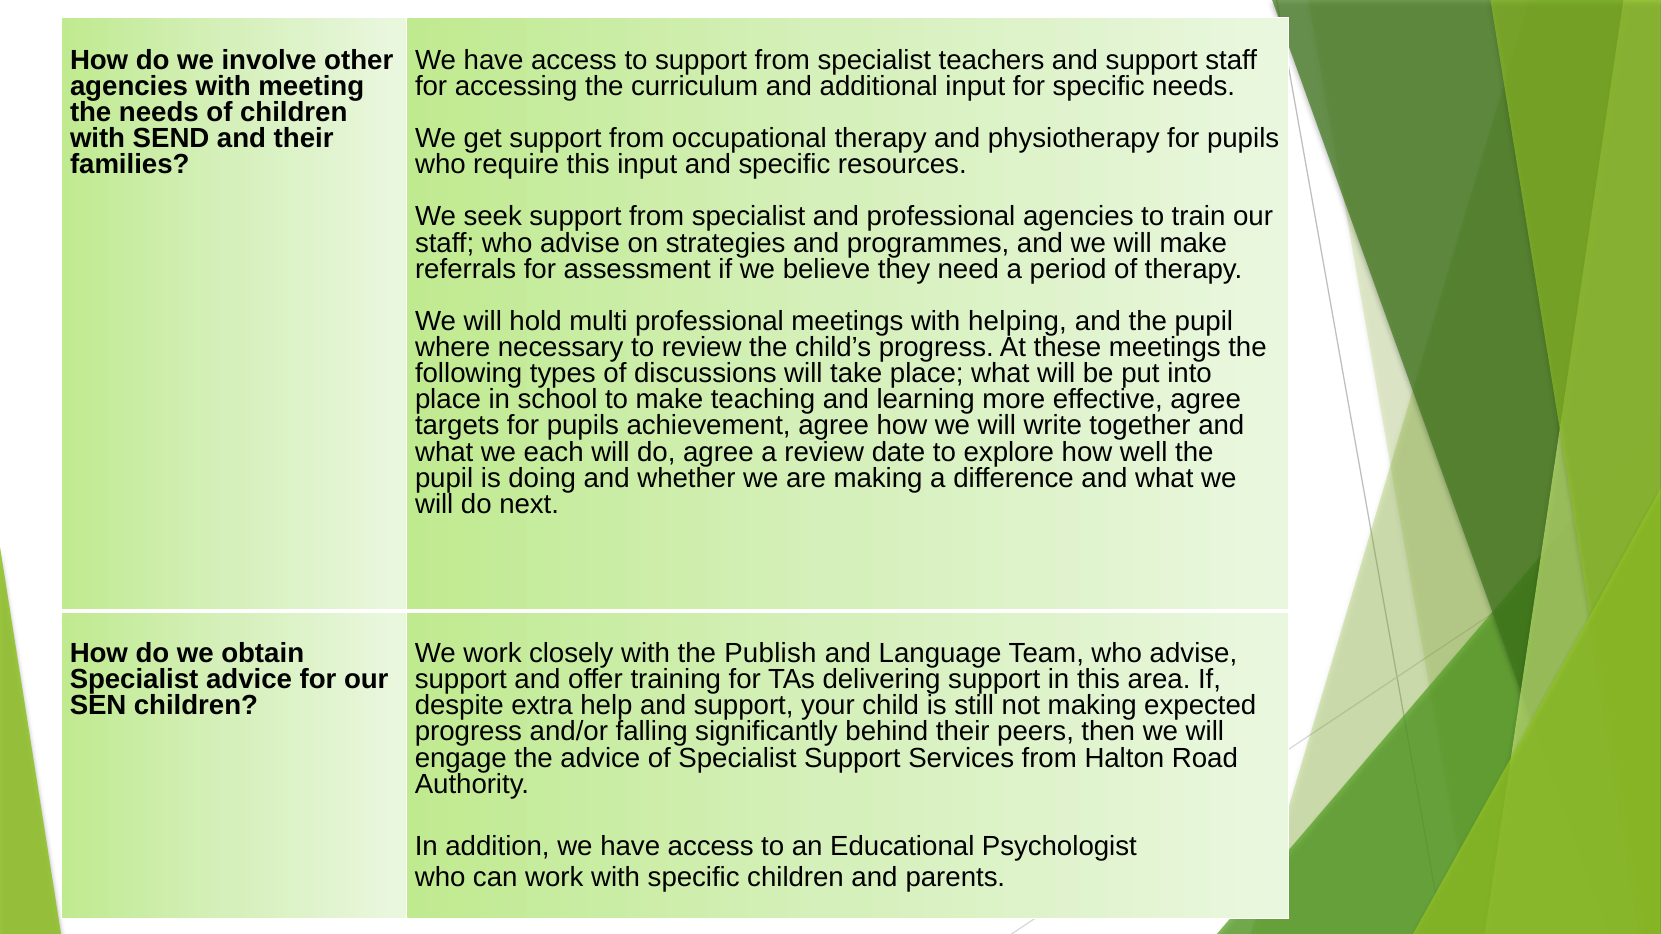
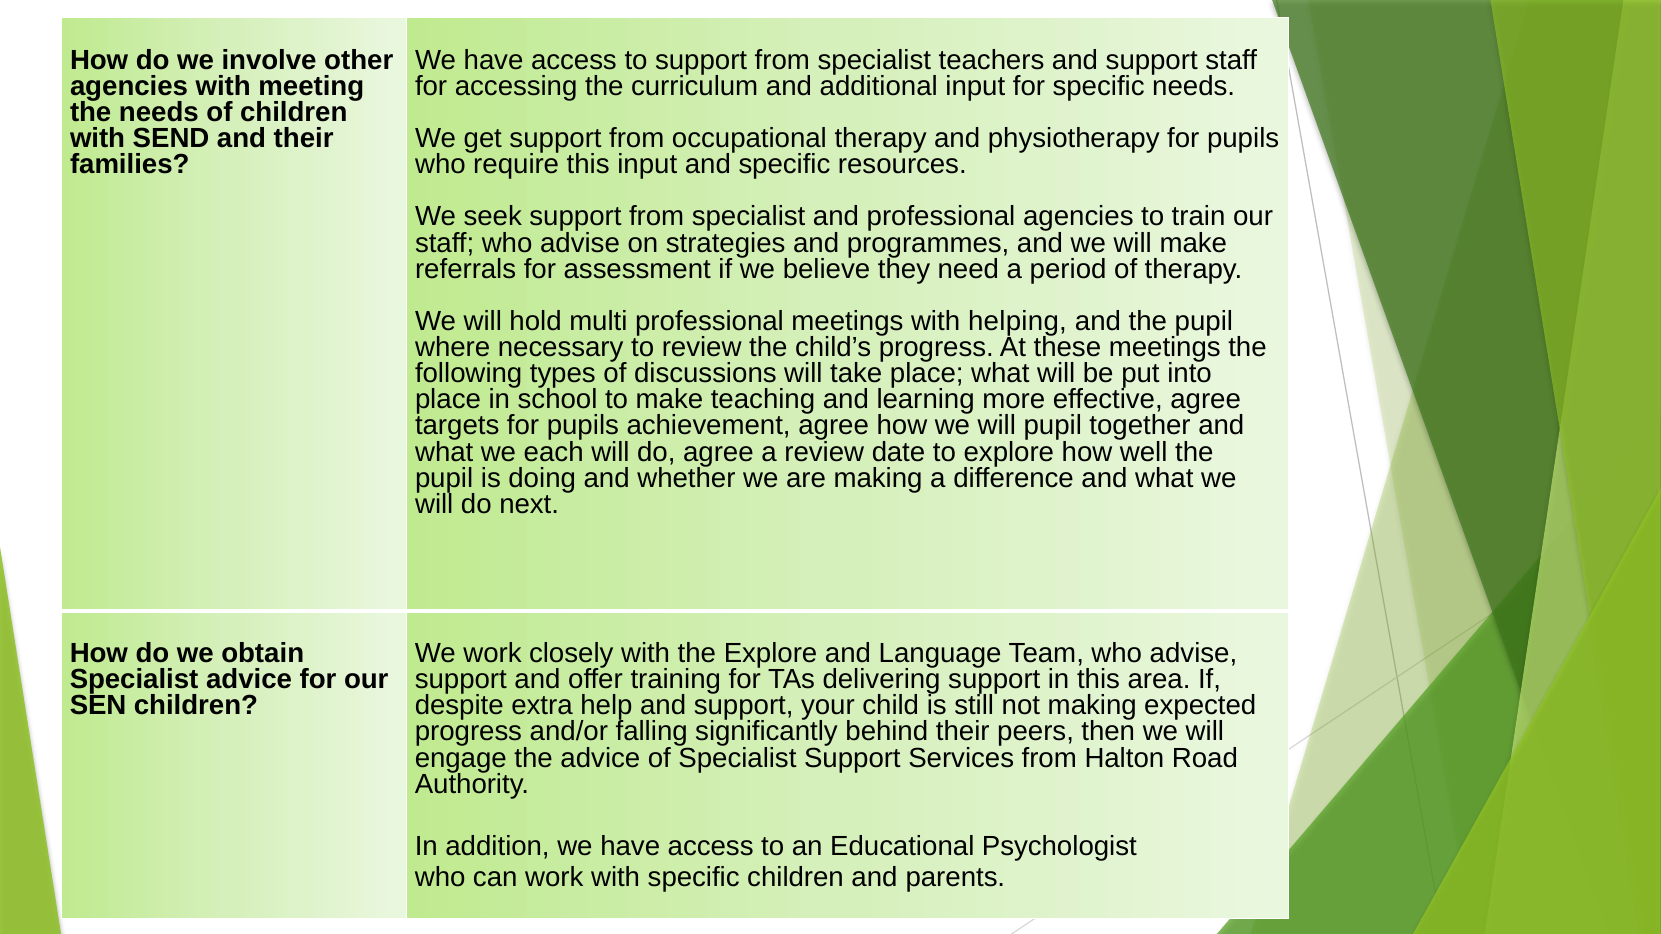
will write: write -> pupil
the Publish: Publish -> Explore
